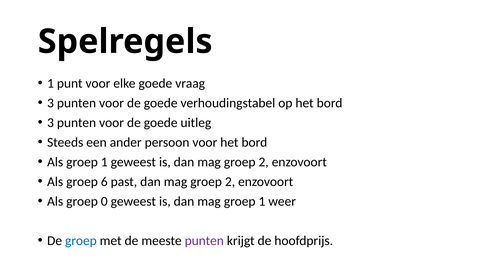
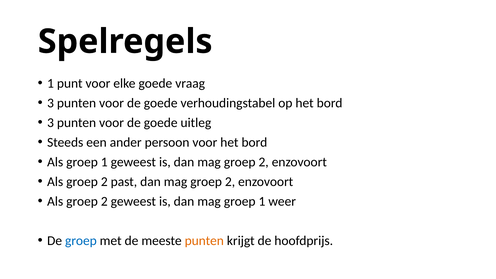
6 at (104, 182): 6 -> 2
0 at (104, 201): 0 -> 2
punten at (204, 241) colour: purple -> orange
